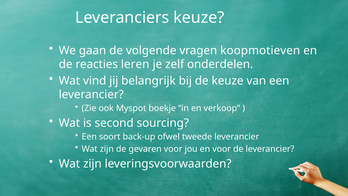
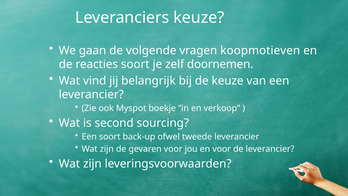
reacties leren: leren -> soort
onderdelen: onderdelen -> doornemen
